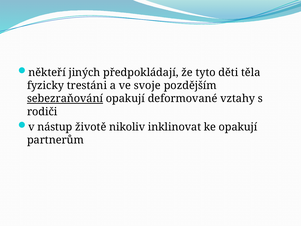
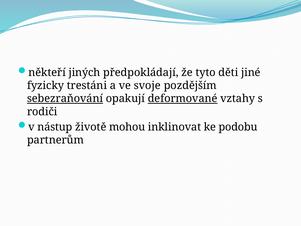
těla: těla -> jiné
deformované underline: none -> present
nikoliv: nikoliv -> mohou
ke opakují: opakují -> podobu
